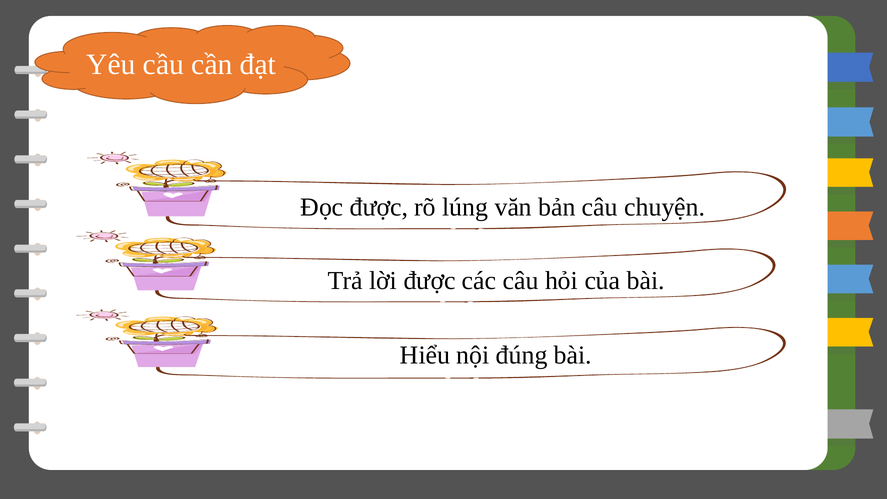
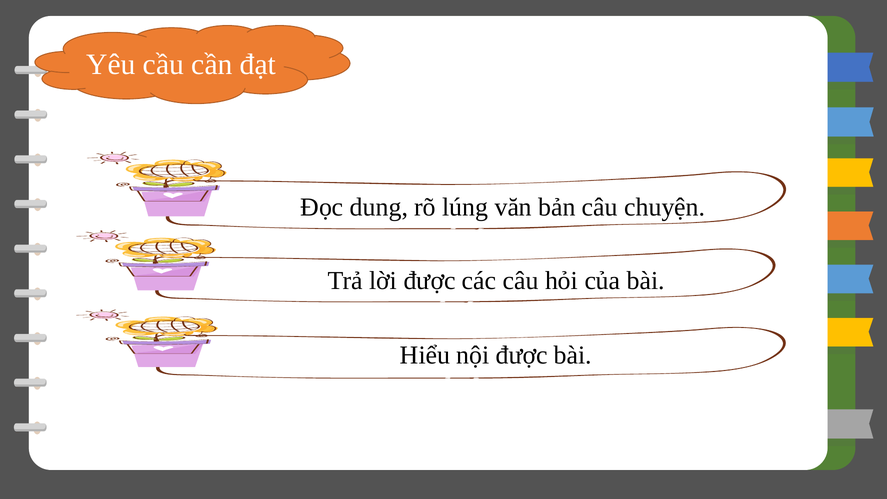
Đọc được: được -> dung
nội đúng: đúng -> được
